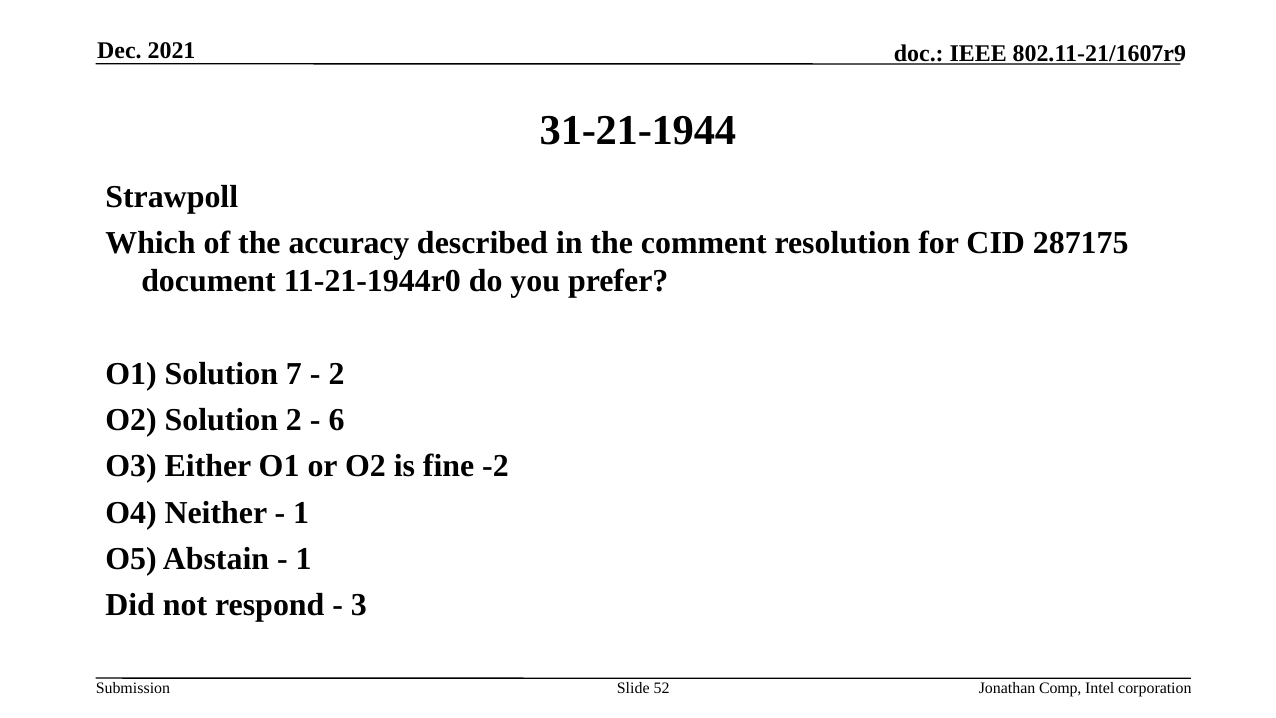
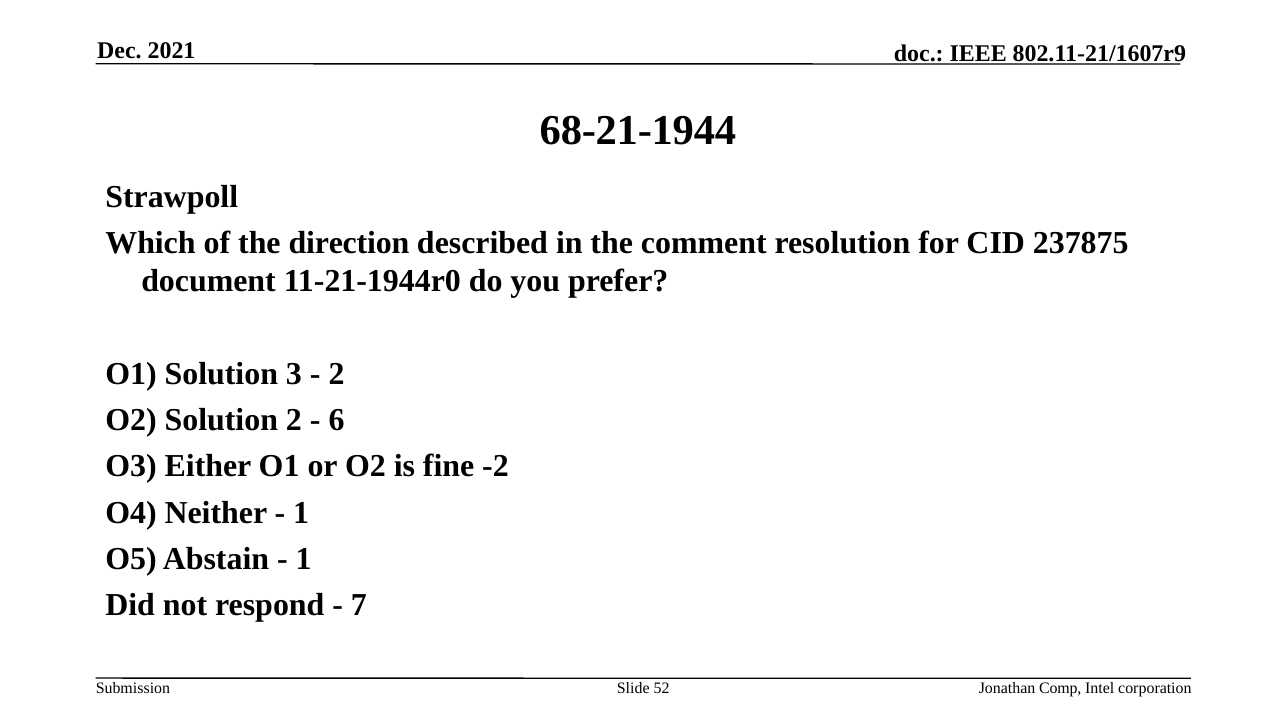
31-21-1944: 31-21-1944 -> 68-21-1944
accuracy: accuracy -> direction
287175: 287175 -> 237875
7: 7 -> 3
3: 3 -> 7
